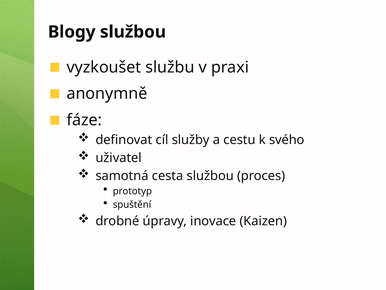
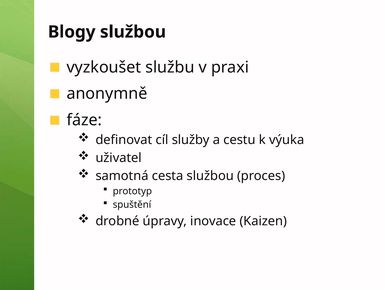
svého: svého -> výuka
